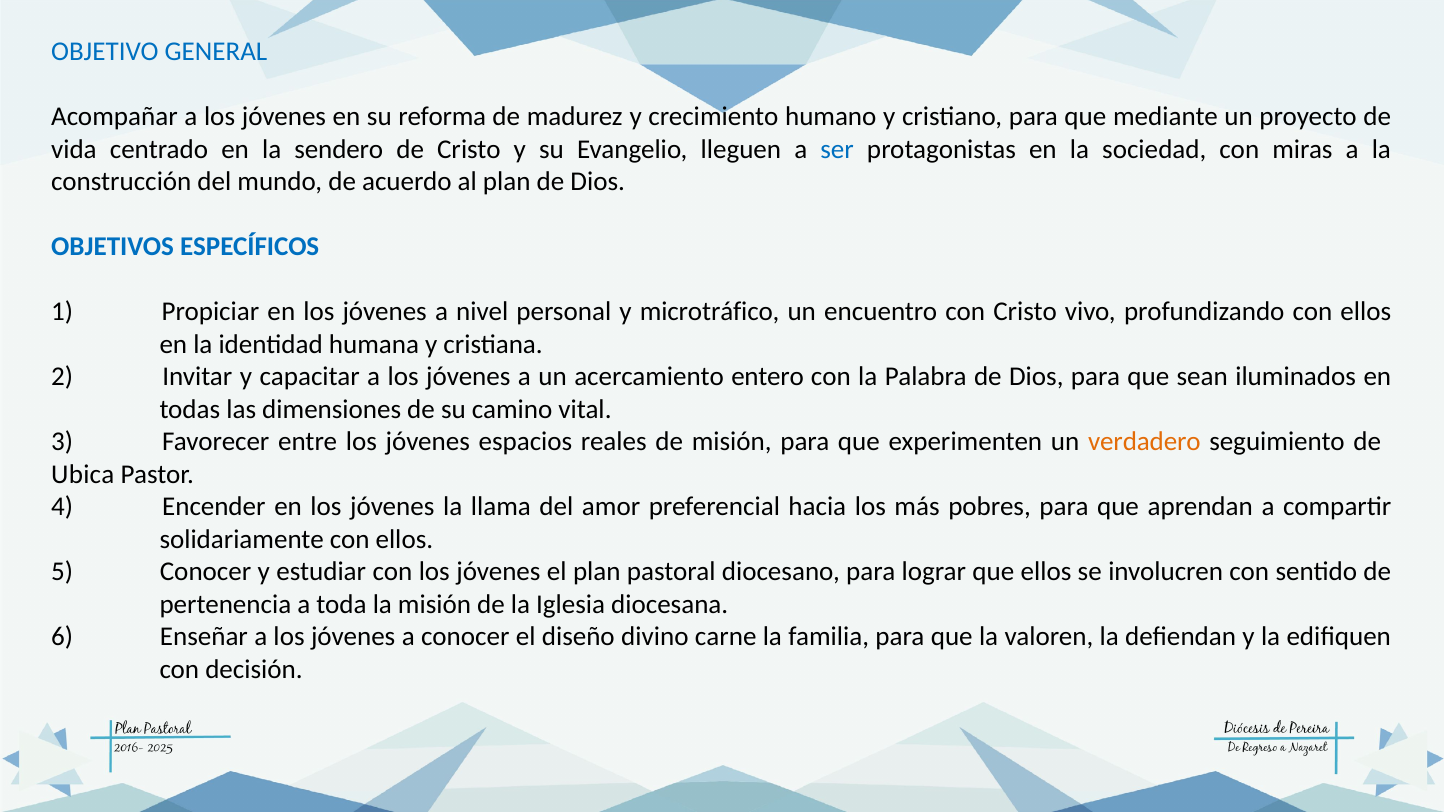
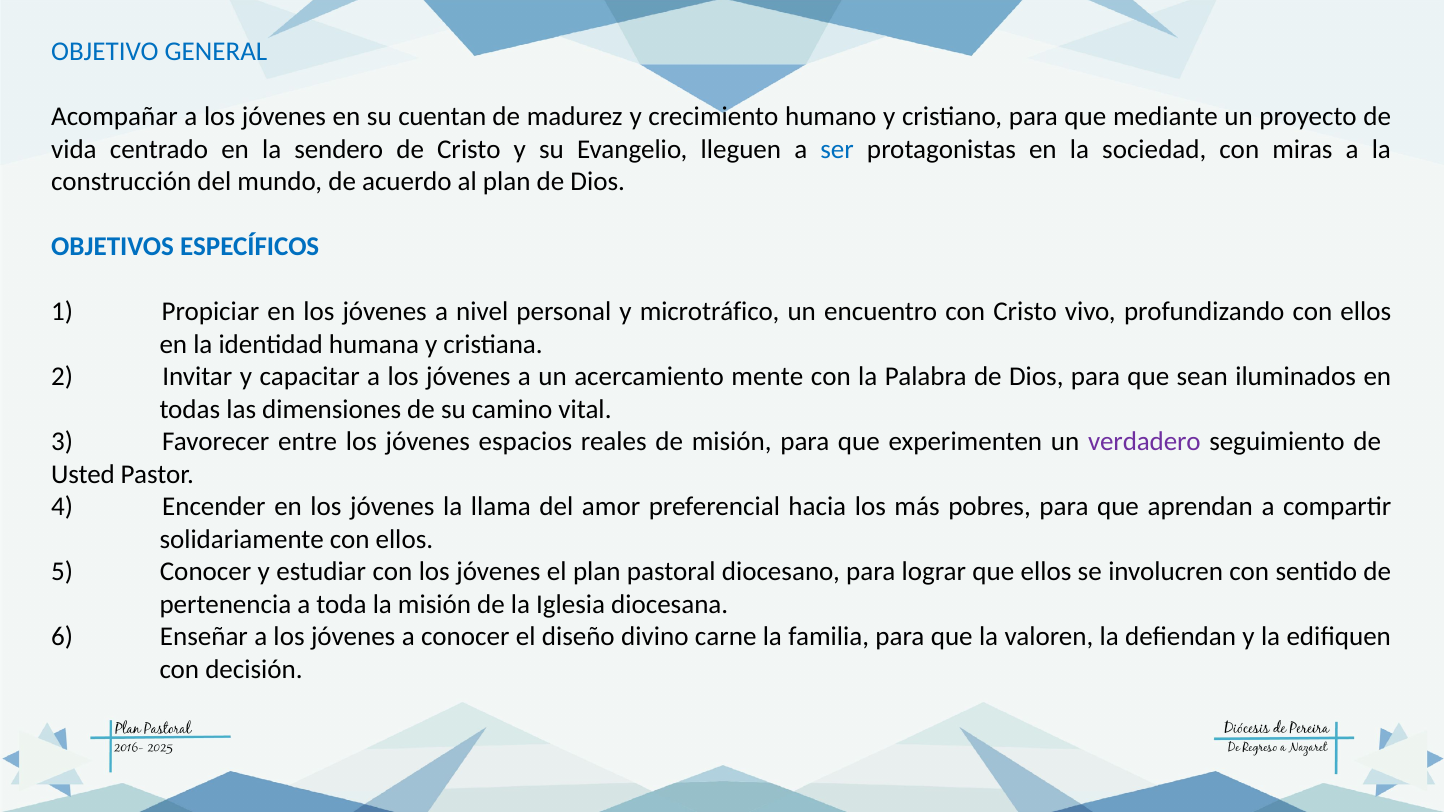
reforma: reforma -> cuentan
entero: entero -> mente
verdadero colour: orange -> purple
Ubica: Ubica -> Usted
